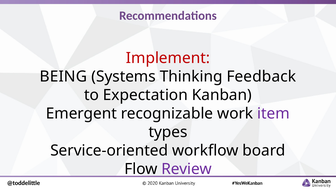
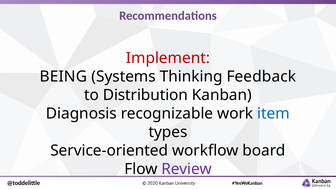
Expectation: Expectation -> Distribution
Emergent: Emergent -> Diagnosis
item colour: purple -> blue
